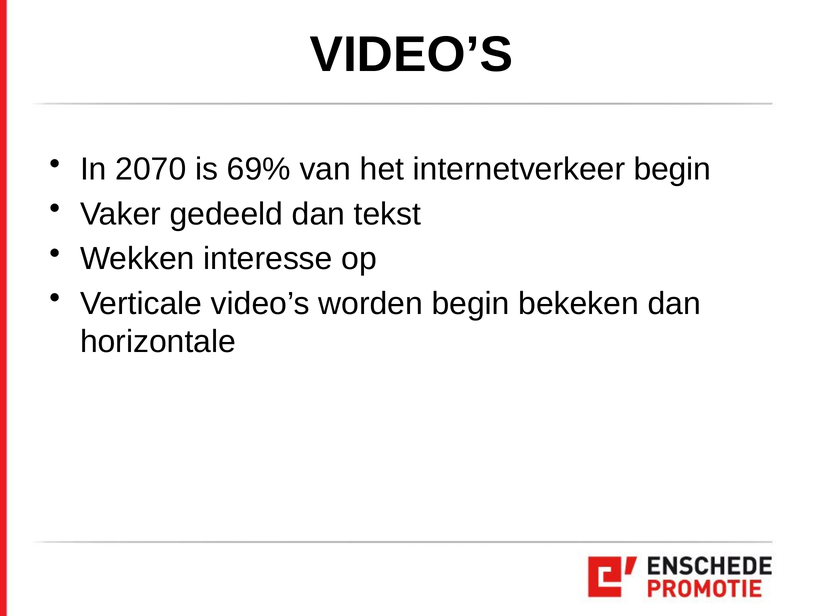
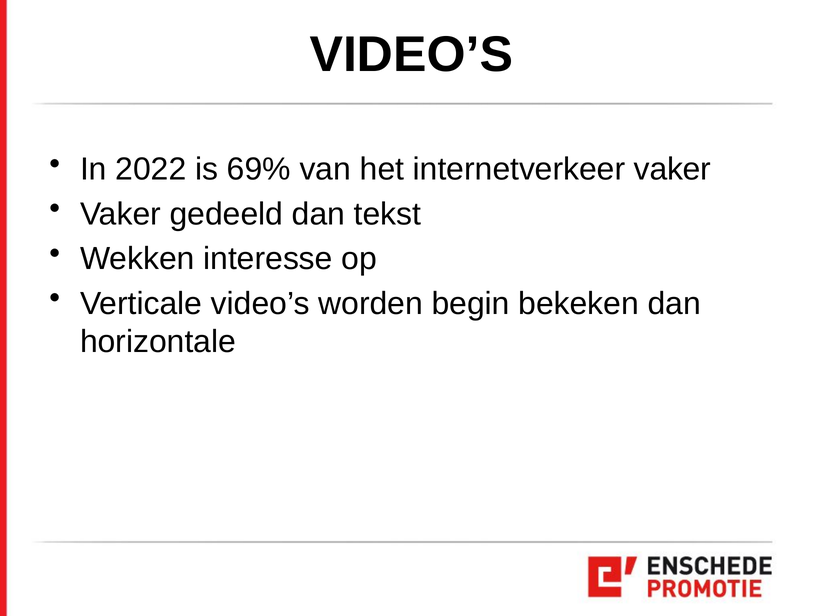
2070: 2070 -> 2022
internetverkeer begin: begin -> vaker
